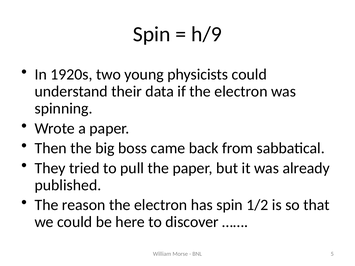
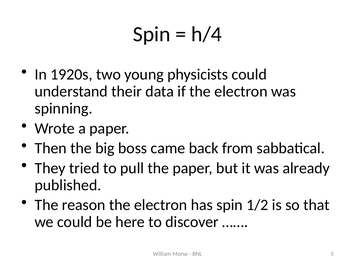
h/9: h/9 -> h/4
